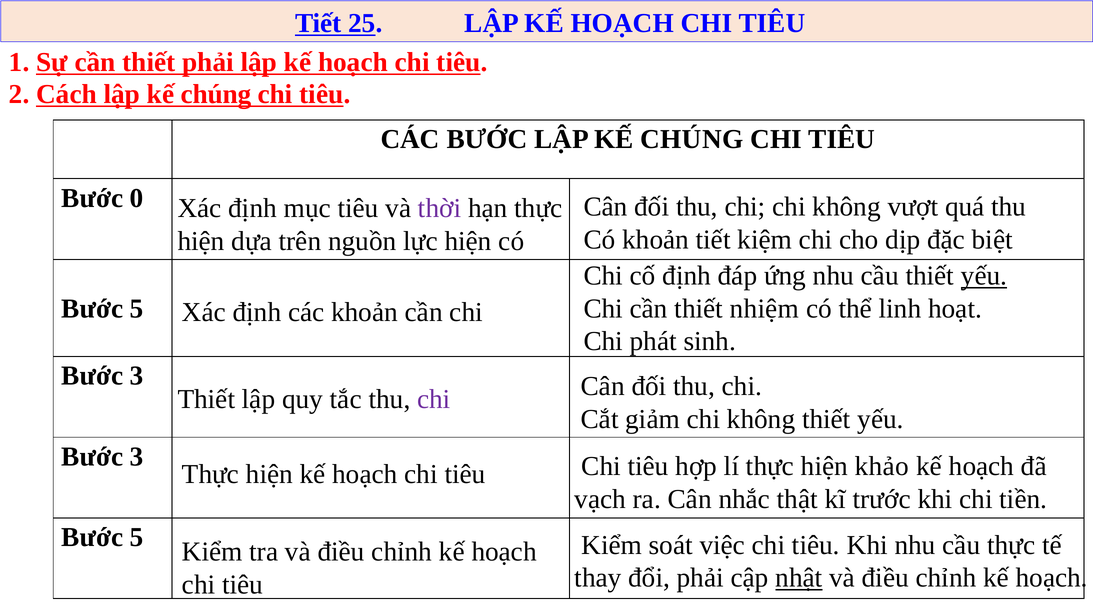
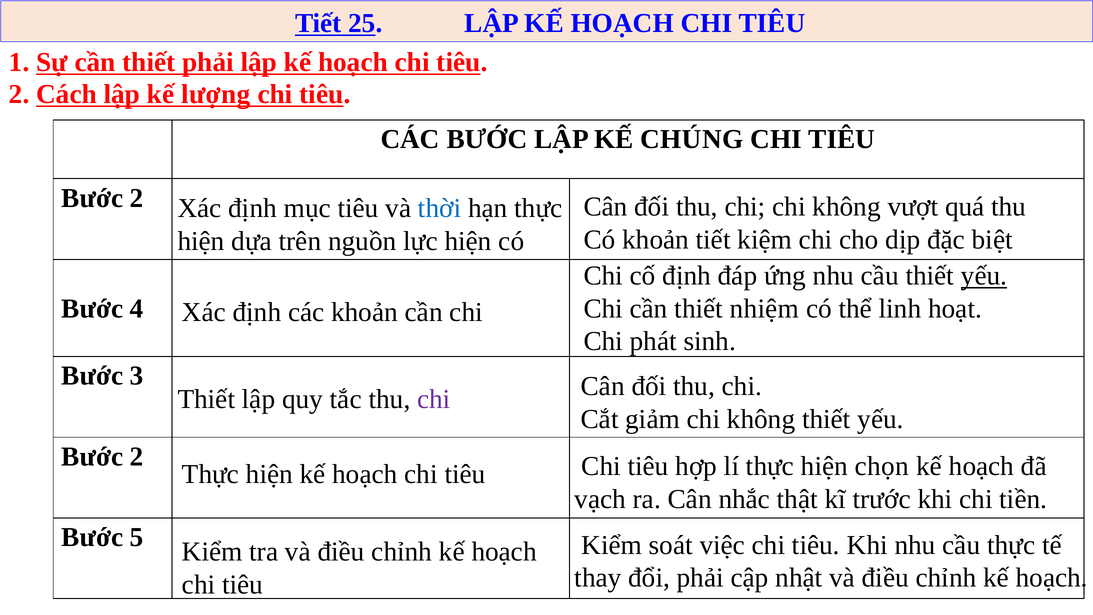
Cách lập kế chúng: chúng -> lượng
0 at (137, 198): 0 -> 2
thời colour: purple -> blue
5 at (137, 309): 5 -> 4
3 at (137, 457): 3 -> 2
khảo: khảo -> chọn
nhật underline: present -> none
